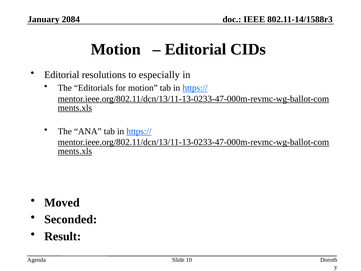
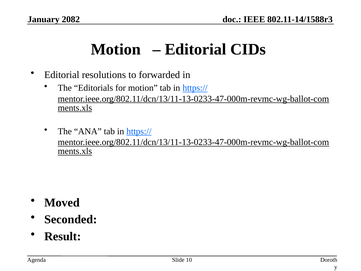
2084: 2084 -> 2082
especially: especially -> forwarded
